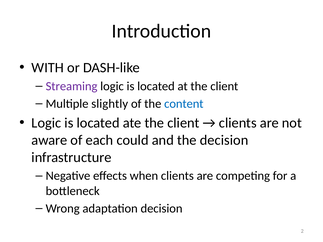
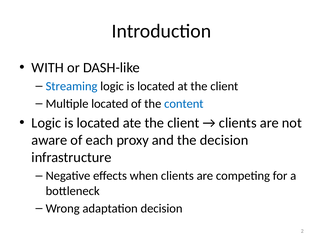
Streaming colour: purple -> blue
Multiple slightly: slightly -> located
could: could -> proxy
